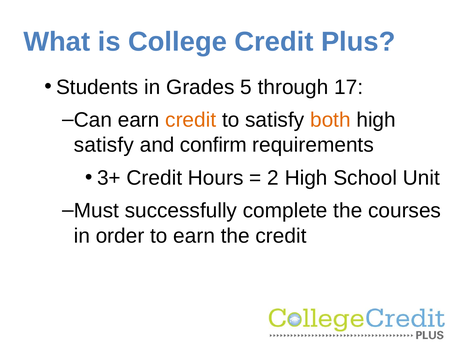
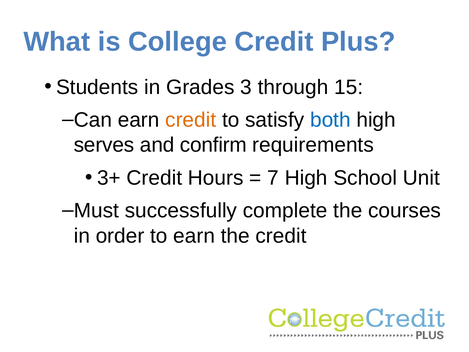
5: 5 -> 3
17: 17 -> 15
both colour: orange -> blue
satisfy at (104, 145): satisfy -> serves
2: 2 -> 7
